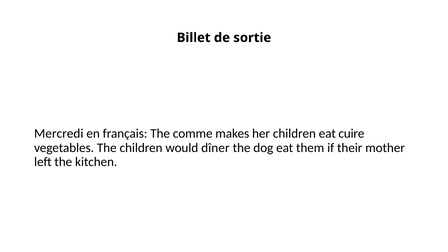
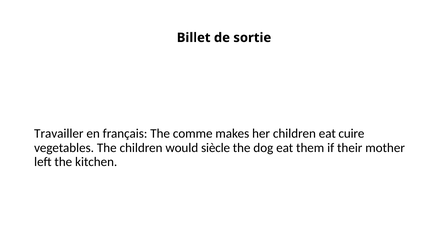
Mercredi: Mercredi -> Travailler
dîner: dîner -> siècle
